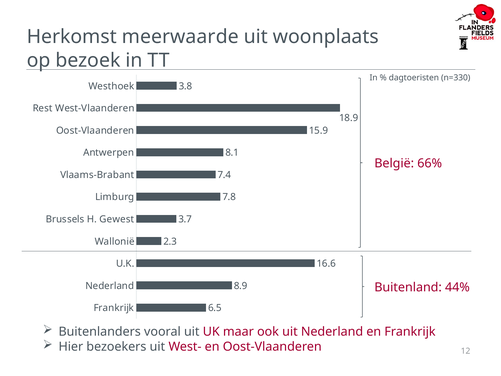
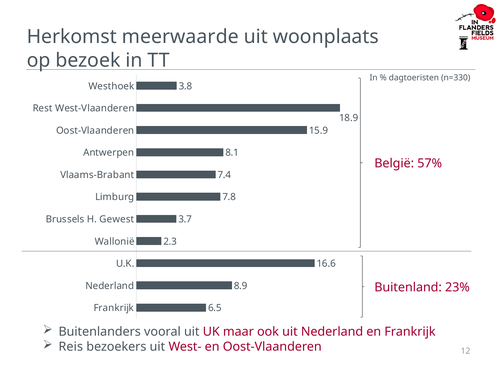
66%: 66% -> 57%
44%: 44% -> 23%
Hier: Hier -> Reis
